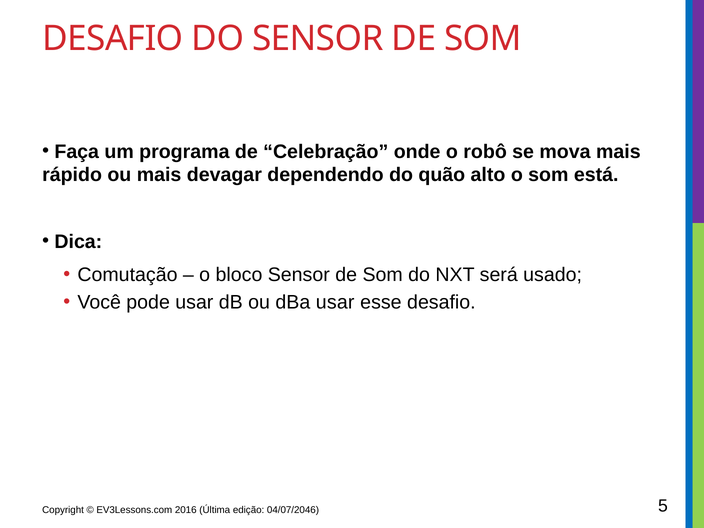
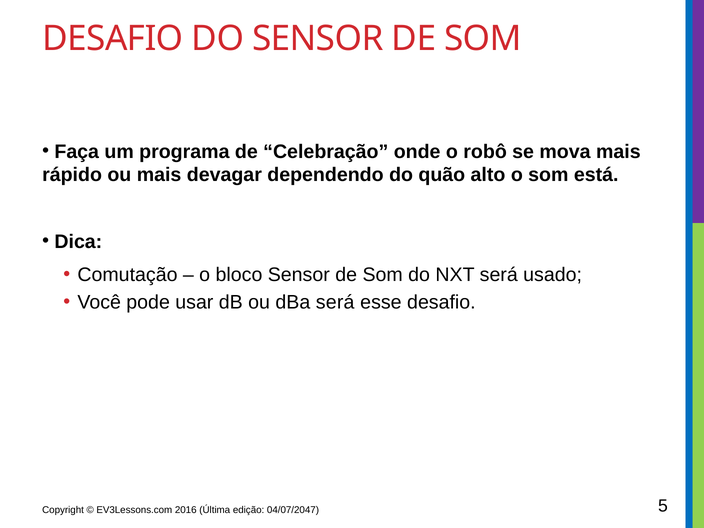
dBa usar: usar -> será
04/07/2046: 04/07/2046 -> 04/07/2047
